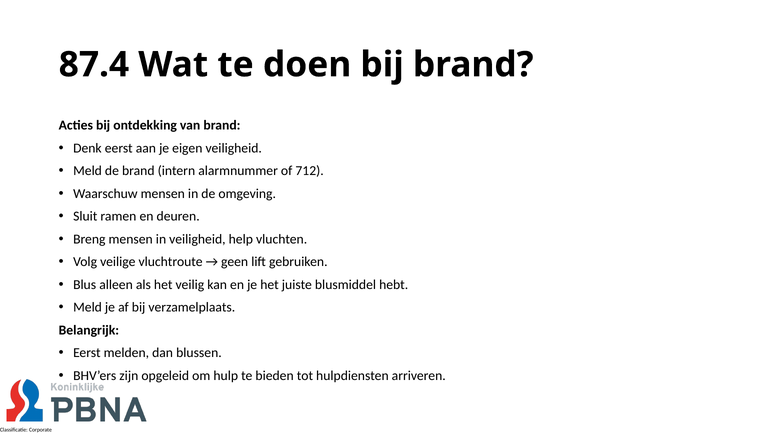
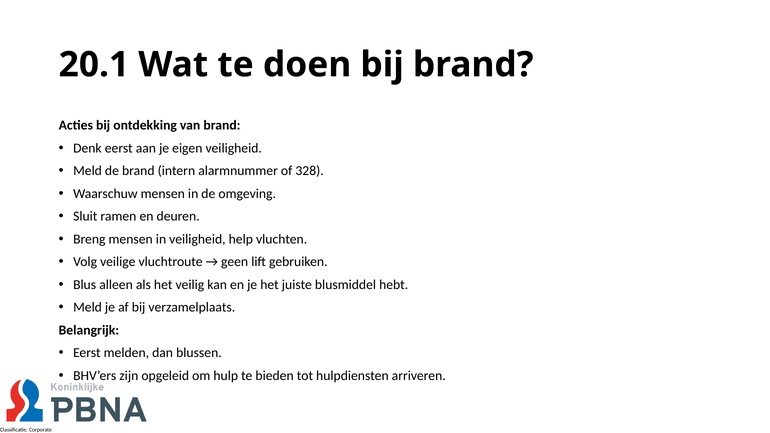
87.4: 87.4 -> 20.1
712: 712 -> 328
